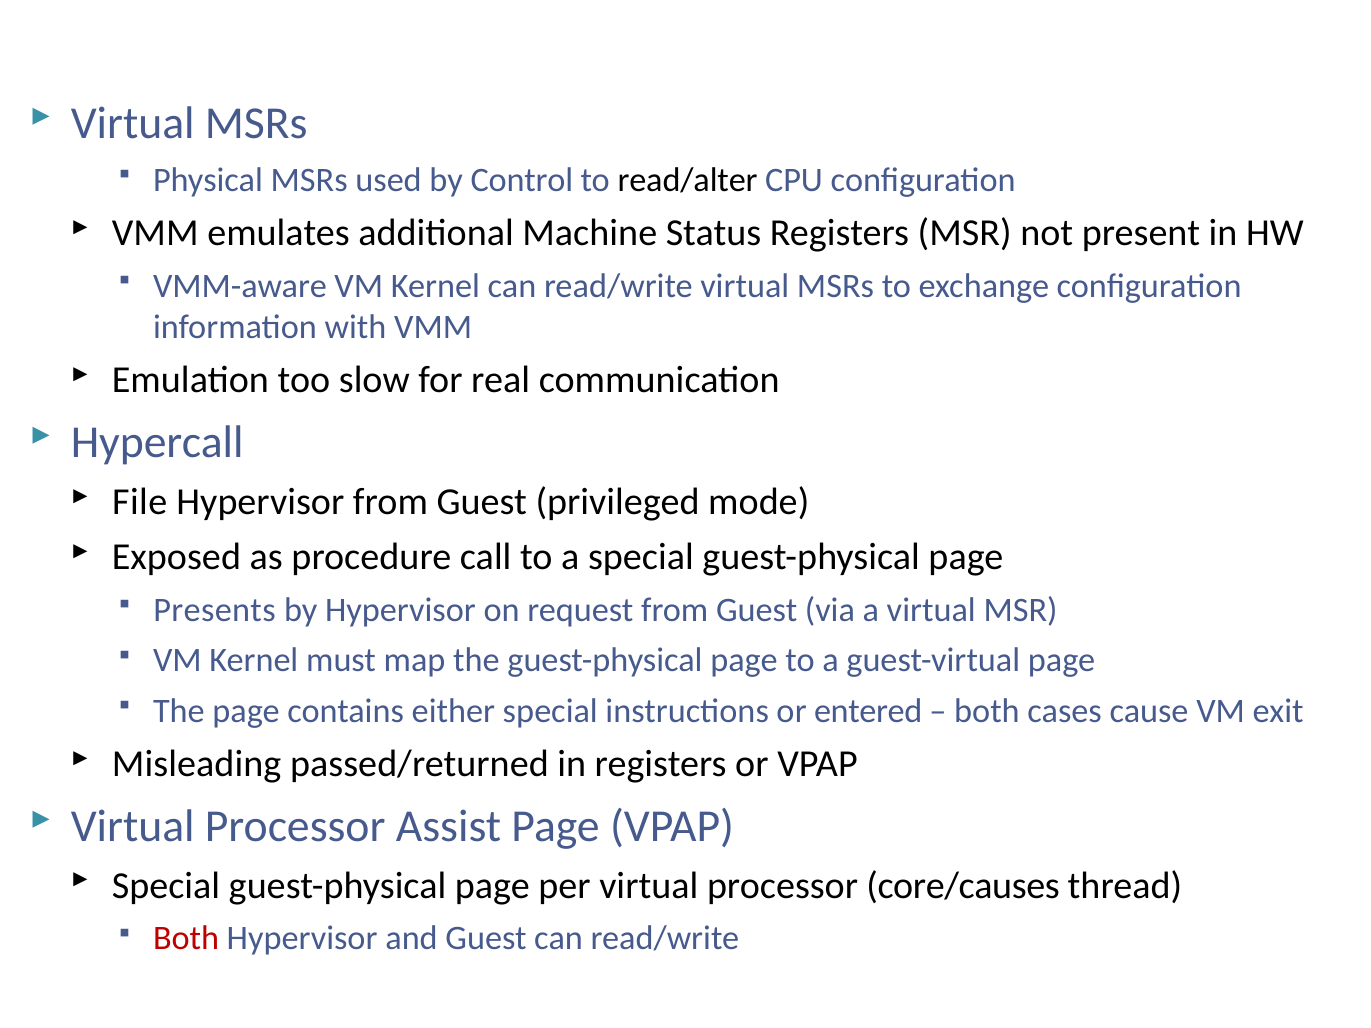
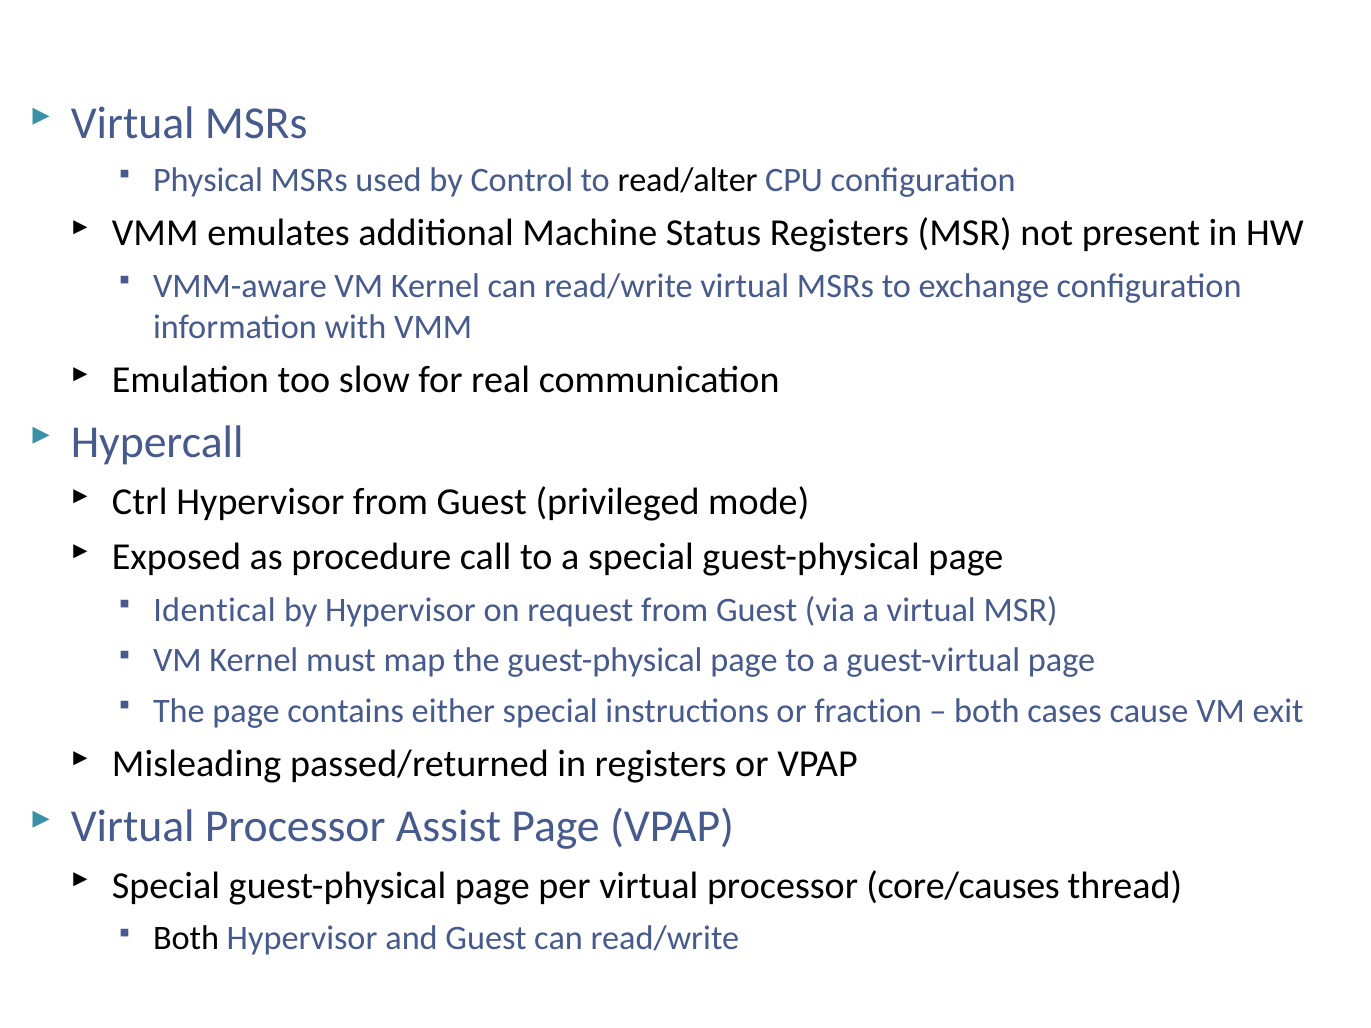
File: File -> Ctrl
Presents: Presents -> Identical
entered: entered -> fraction
Both at (186, 939) colour: red -> black
